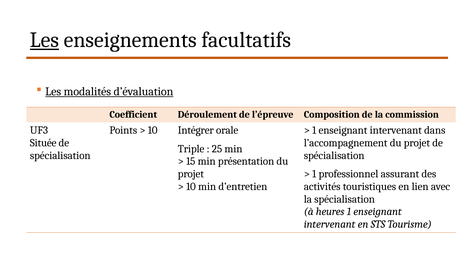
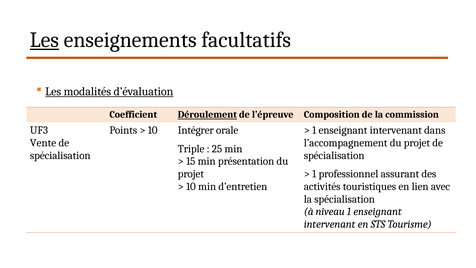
Déroulement underline: none -> present
Située: Située -> Vente
heures: heures -> niveau
